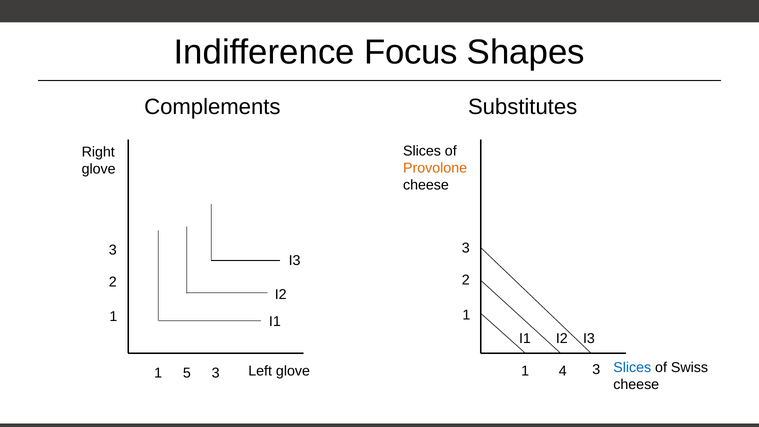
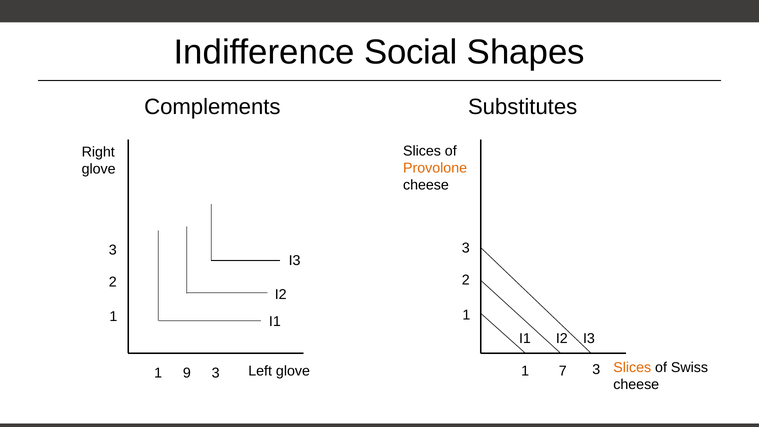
Focus: Focus -> Social
Slices at (632, 367) colour: blue -> orange
4: 4 -> 7
5: 5 -> 9
